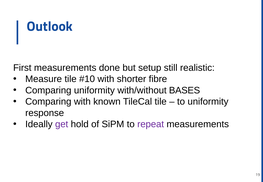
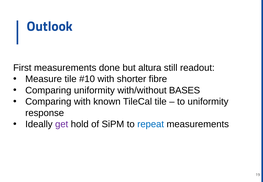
setup: setup -> altura
realistic: realistic -> readout
repeat colour: purple -> blue
